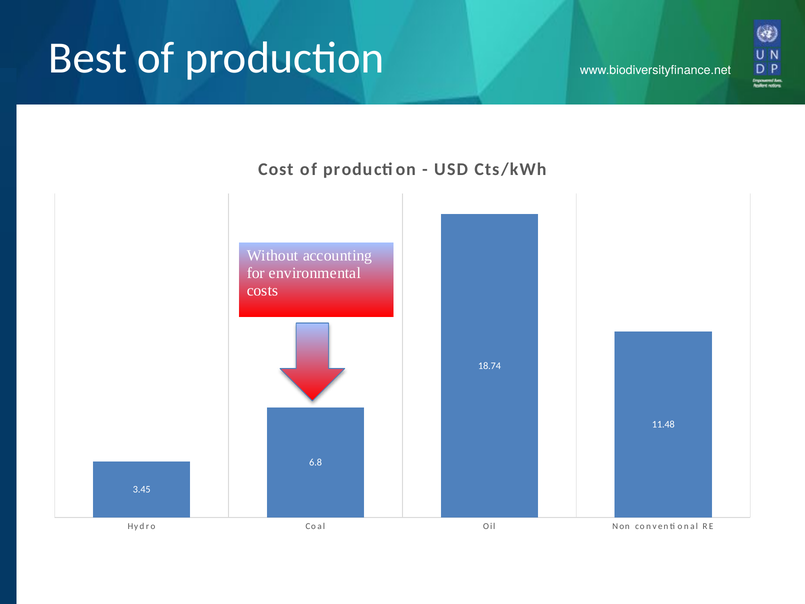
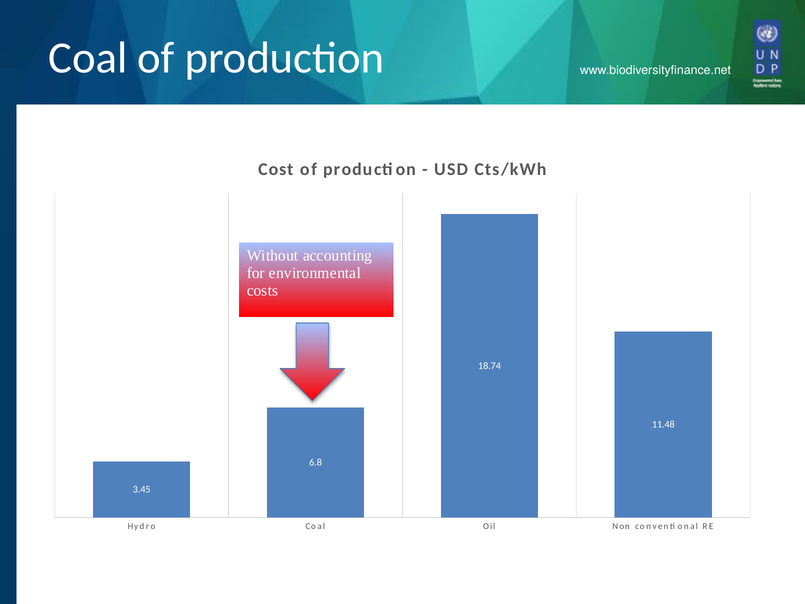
Best at (88, 58): Best -> Coal
